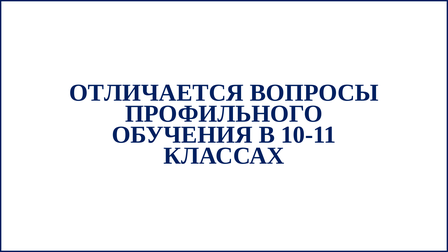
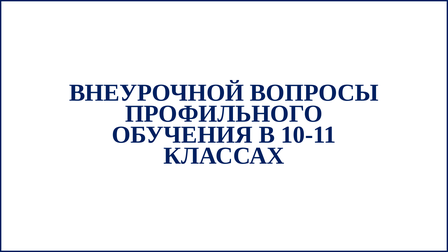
ОТЛИЧАЕТСЯ: ОТЛИЧАЕТСЯ -> ВНЕУРОЧНОЙ
